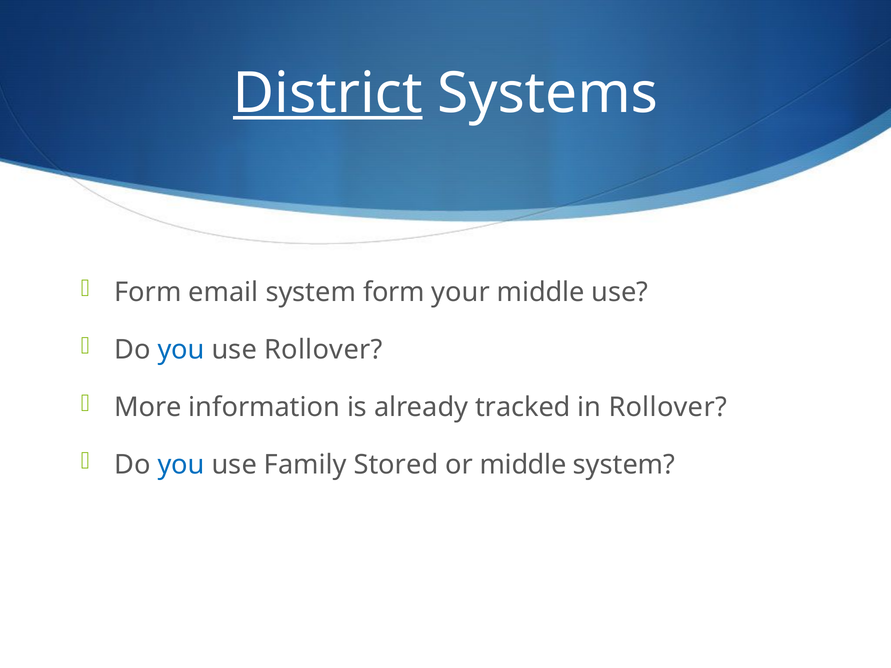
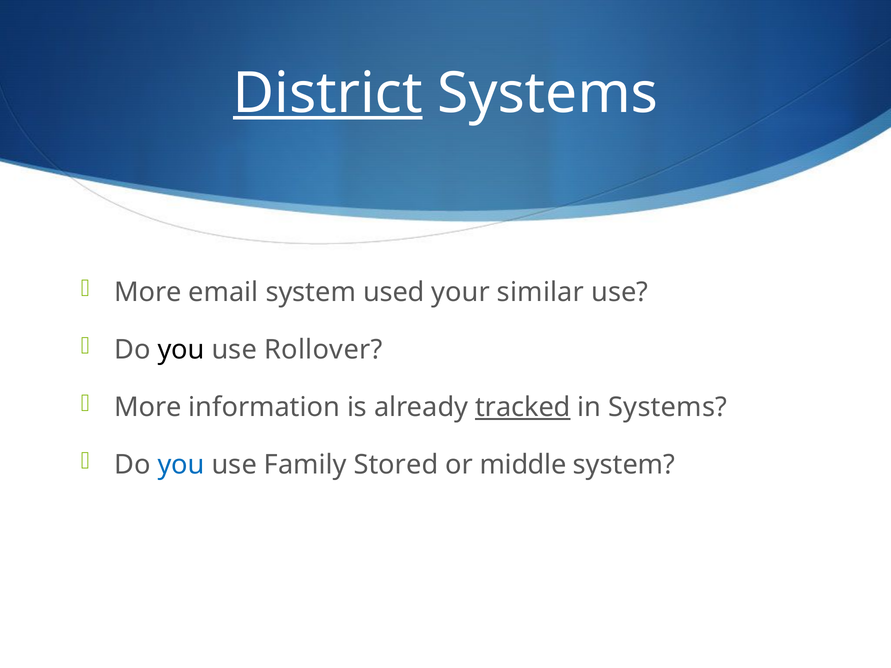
Form at (148, 293): Form -> More
system form: form -> used
your middle: middle -> similar
you at (181, 350) colour: blue -> black
tracked underline: none -> present
in Rollover: Rollover -> Systems
